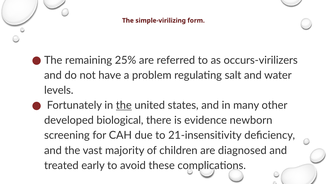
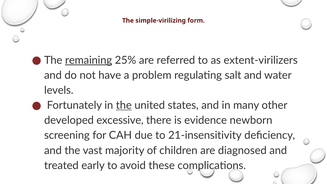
remaining underline: none -> present
occurs-virilizers: occurs-virilizers -> extent-virilizers
biological: biological -> excessive
